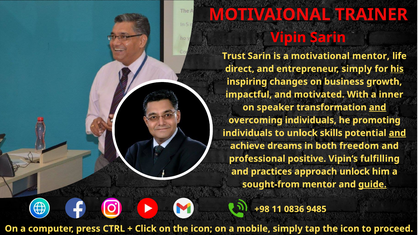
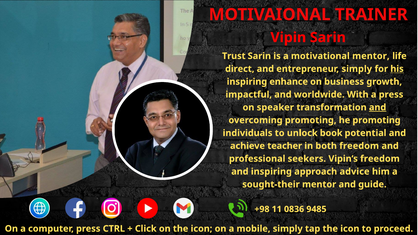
changes: changes -> enhance
motivated: motivated -> worldwide
a inner: inner -> press
overcoming individuals: individuals -> promoting
skills: skills -> book
and at (397, 133) underline: present -> none
dreams: dreams -> teacher
positive: positive -> seekers
Vipin’s fulfilling: fulfilling -> freedom
and practices: practices -> inspiring
approach unlock: unlock -> advice
sought-from: sought-from -> sought-their
guide underline: present -> none
